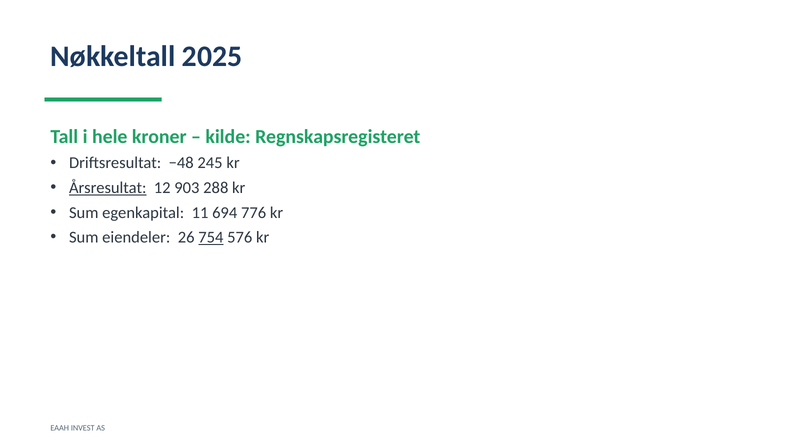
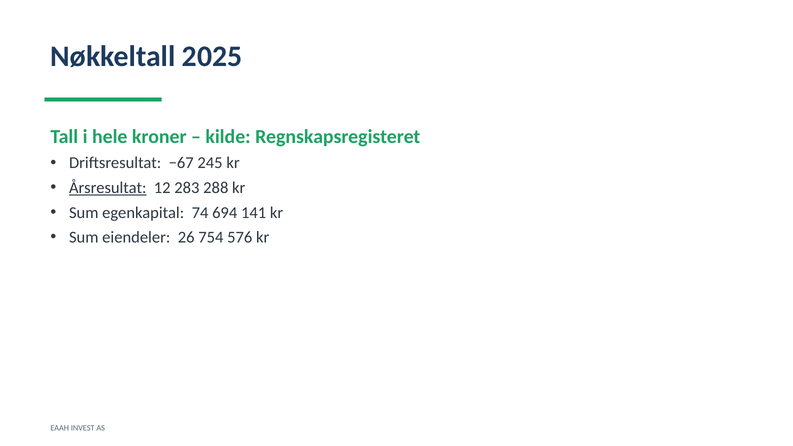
−48: −48 -> −67
903: 903 -> 283
11: 11 -> 74
776: 776 -> 141
754 underline: present -> none
